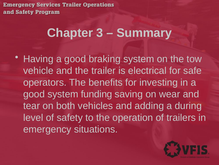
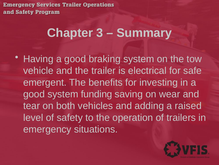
operators: operators -> emergent
during: during -> raised
